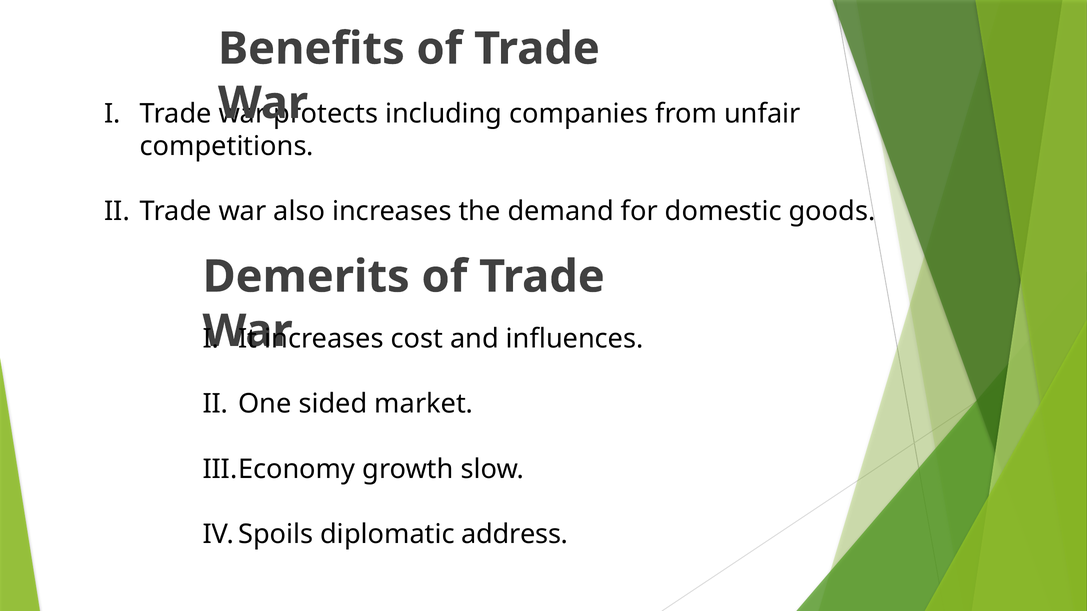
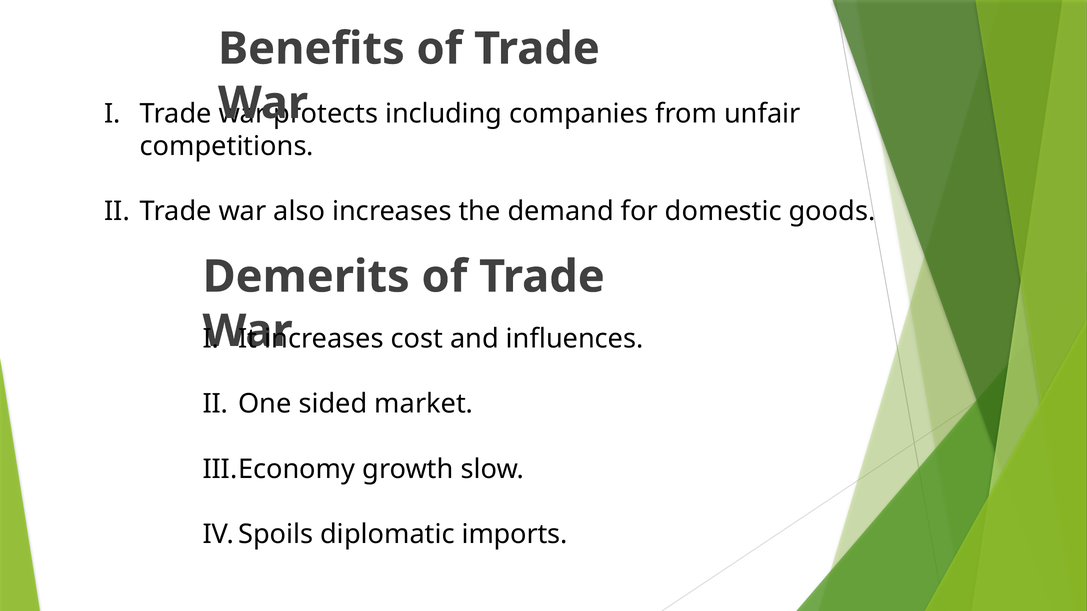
address: address -> imports
